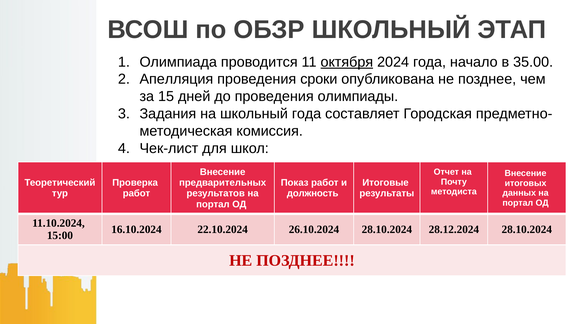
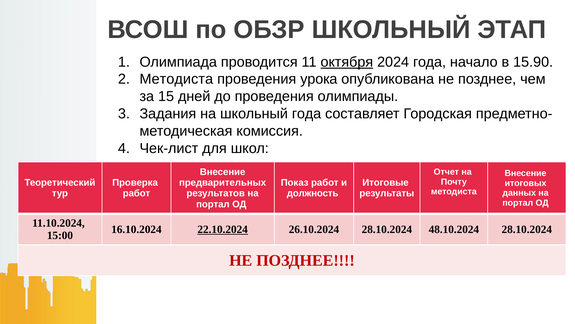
35.00: 35.00 -> 15.90
Апелляция at (176, 79): Апелляция -> Методиста
сроки: сроки -> урока
22.10.2024 underline: none -> present
28.12.2024: 28.12.2024 -> 48.10.2024
